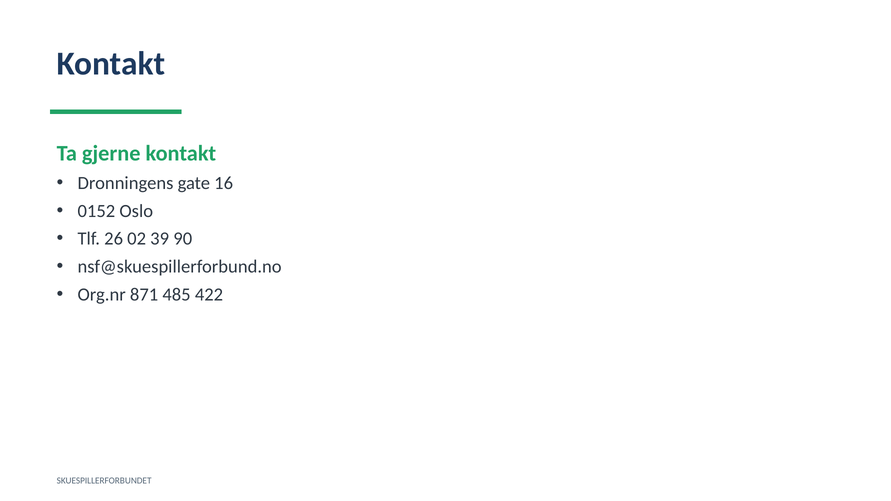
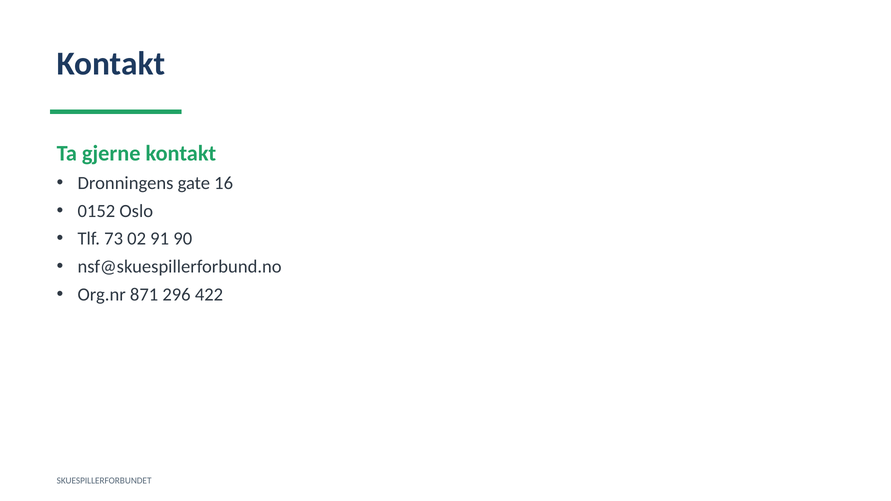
26: 26 -> 73
39: 39 -> 91
485: 485 -> 296
